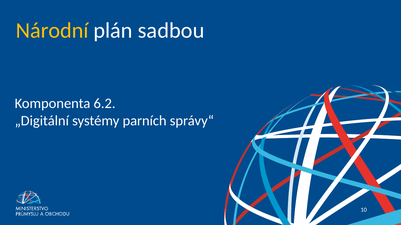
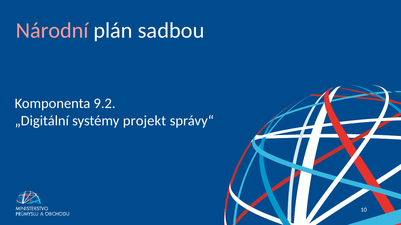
Národní colour: yellow -> pink
6.2: 6.2 -> 9.2
parních: parních -> projekt
